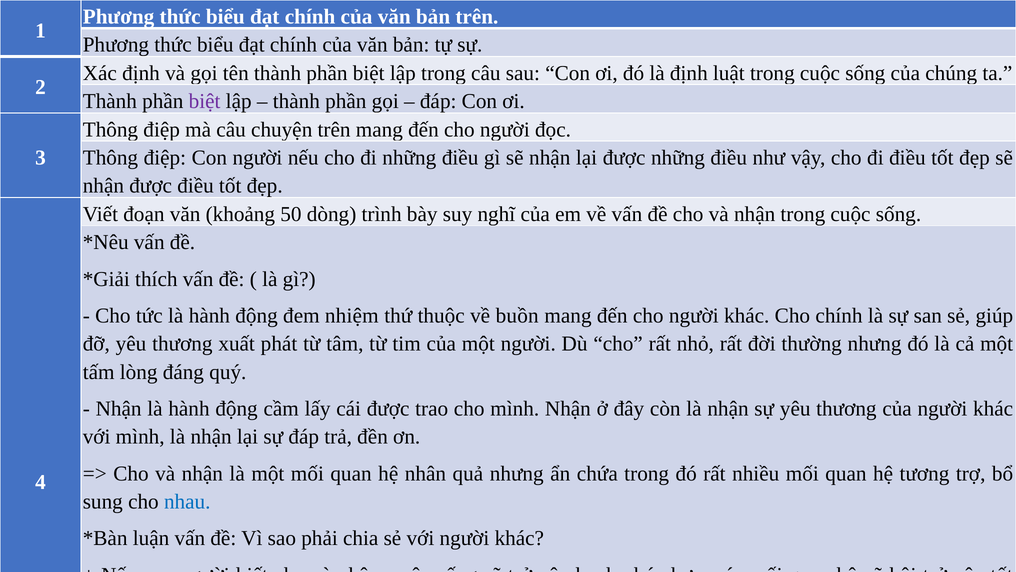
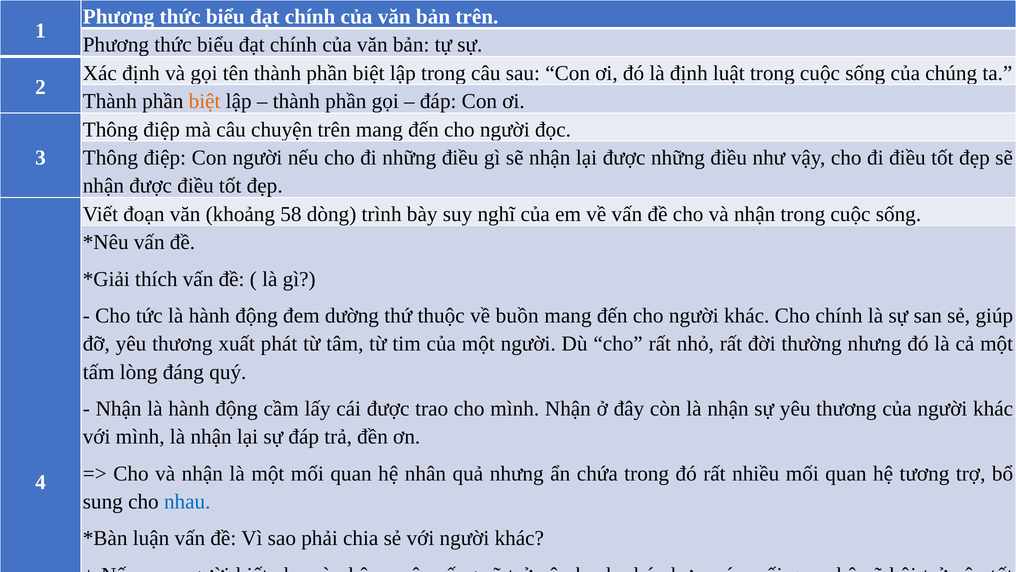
biệt at (205, 101) colour: purple -> orange
50: 50 -> 58
nhiệm: nhiệm -> dường
